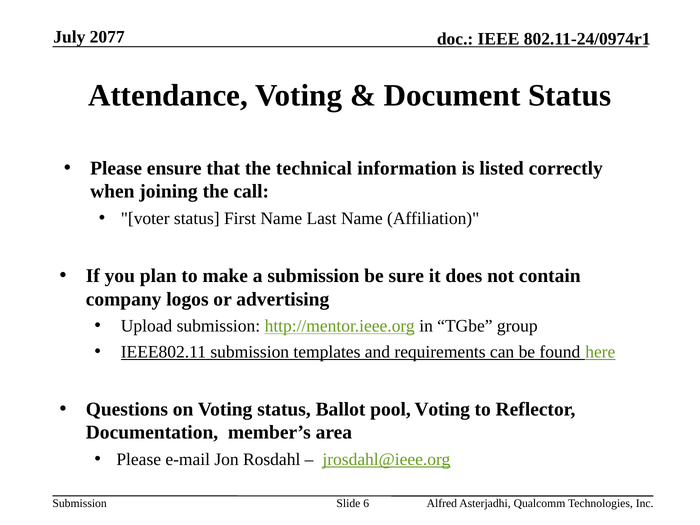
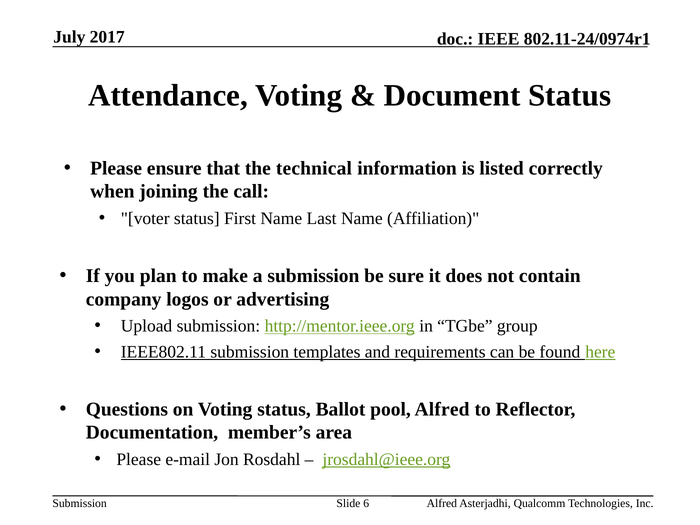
2077: 2077 -> 2017
pool Voting: Voting -> Alfred
